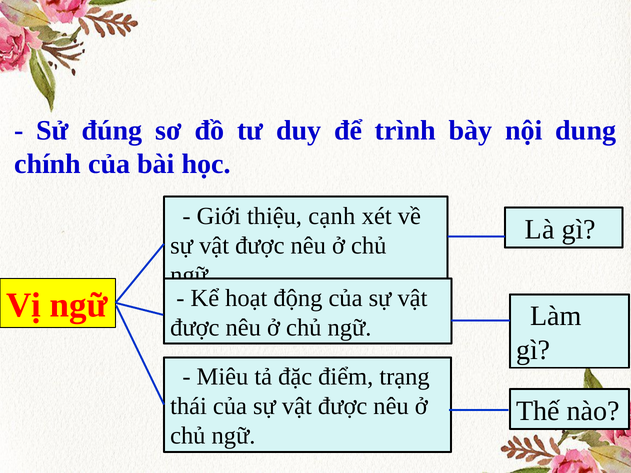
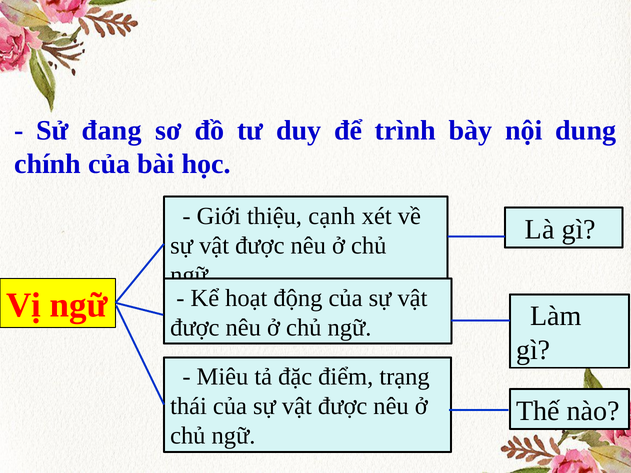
đúng: đúng -> đang
